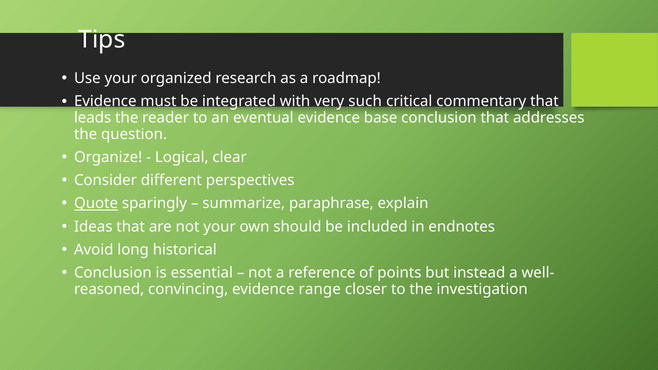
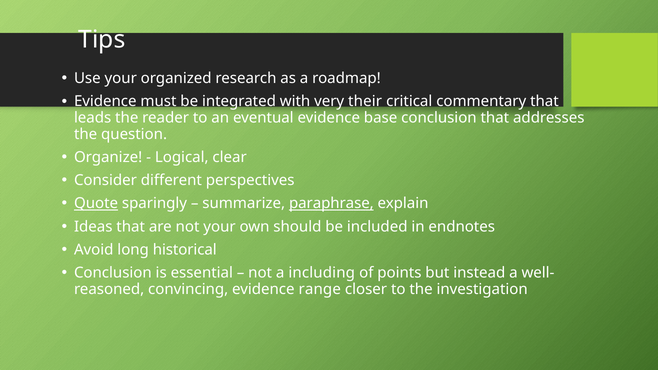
such: such -> their
paraphrase underline: none -> present
reference: reference -> including
